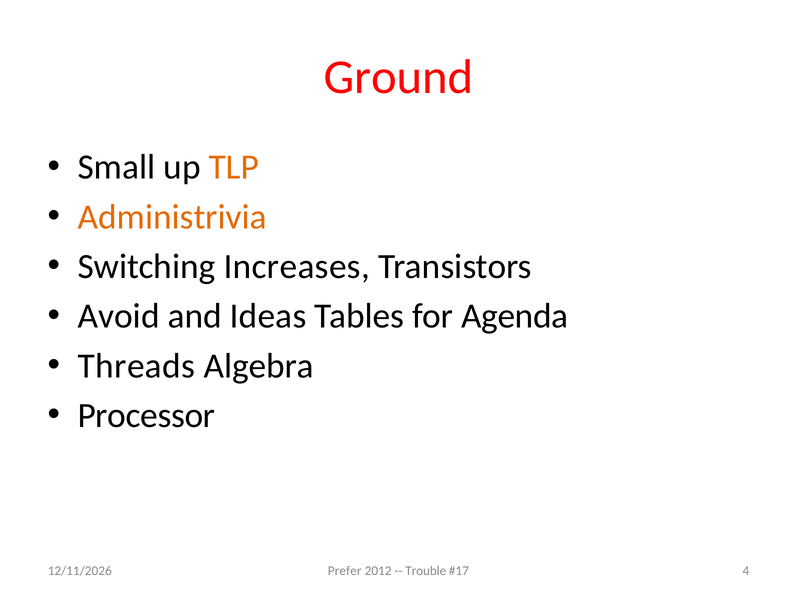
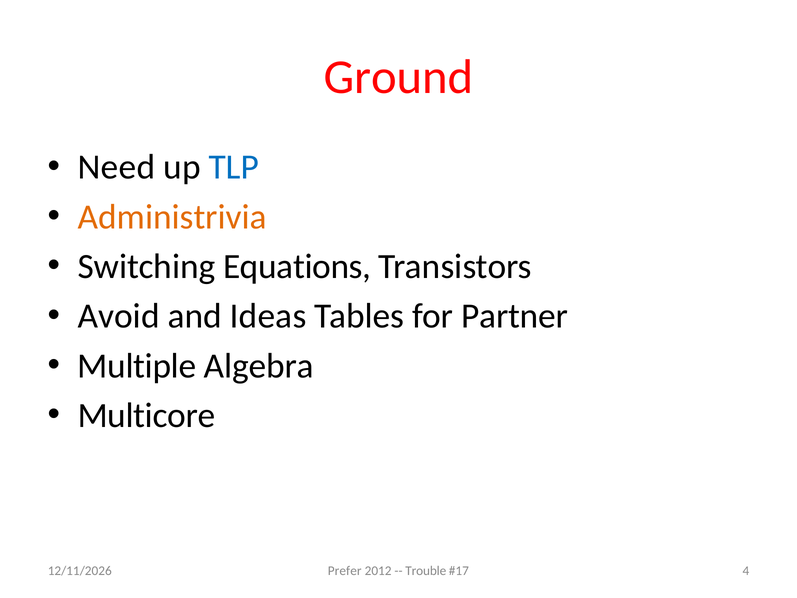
Small: Small -> Need
TLP colour: orange -> blue
Increases: Increases -> Equations
Agenda: Agenda -> Partner
Threads: Threads -> Multiple
Processor: Processor -> Multicore
